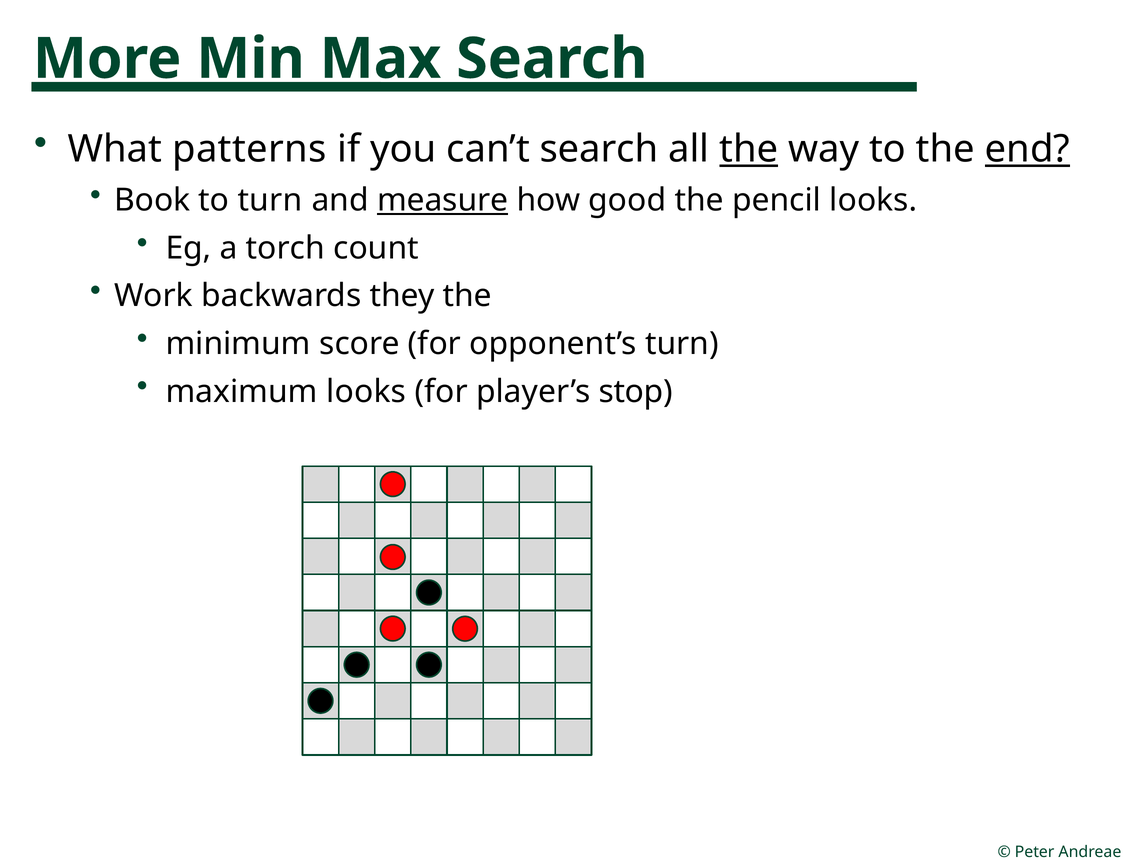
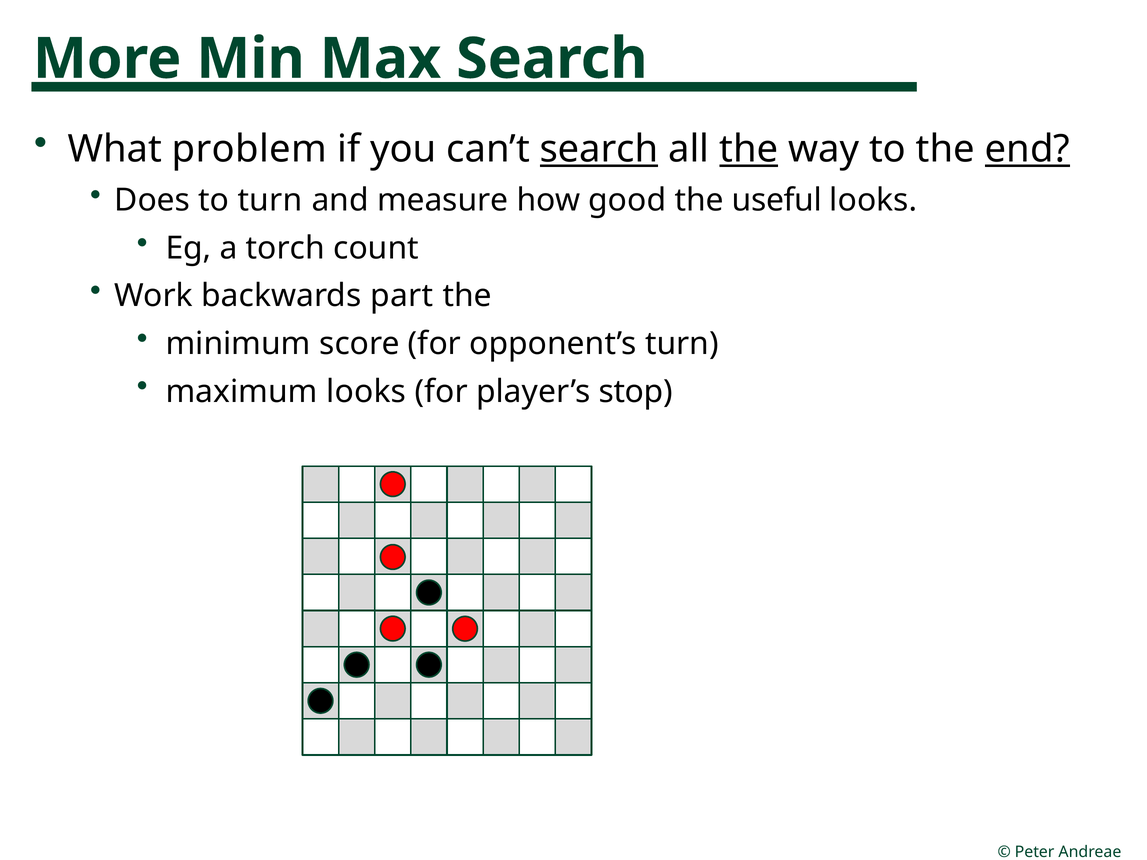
patterns: patterns -> problem
search at (599, 149) underline: none -> present
Book: Book -> Does
measure underline: present -> none
pencil: pencil -> useful
they: they -> part
